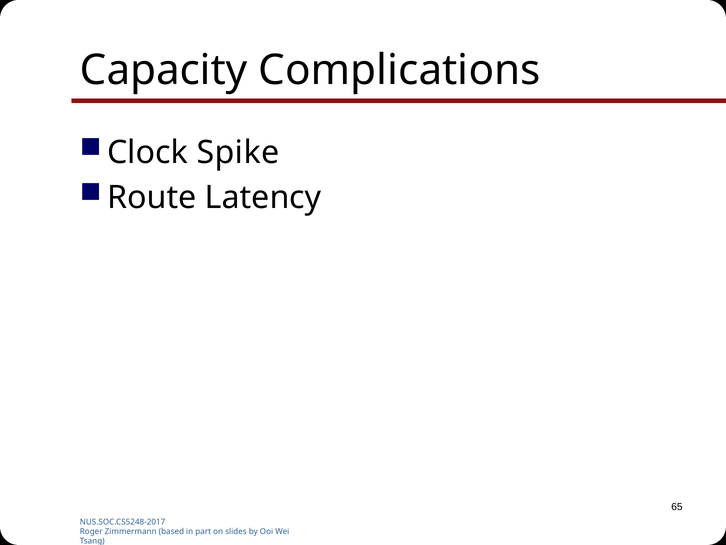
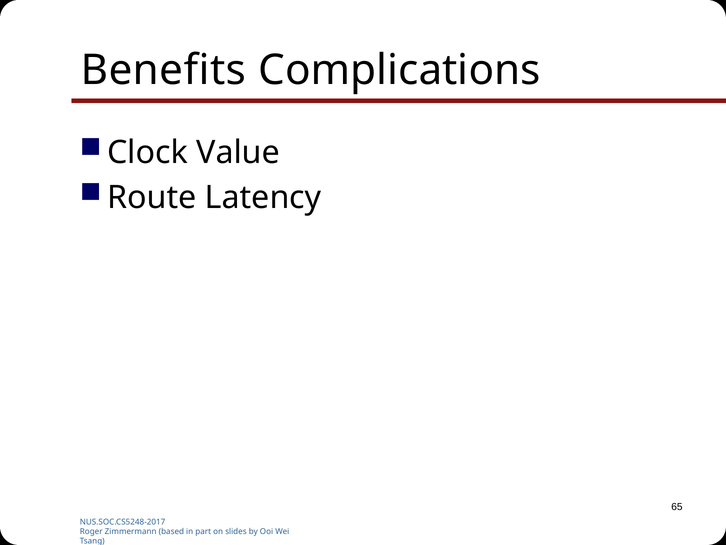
Capacity: Capacity -> Benefits
Spike: Spike -> Value
